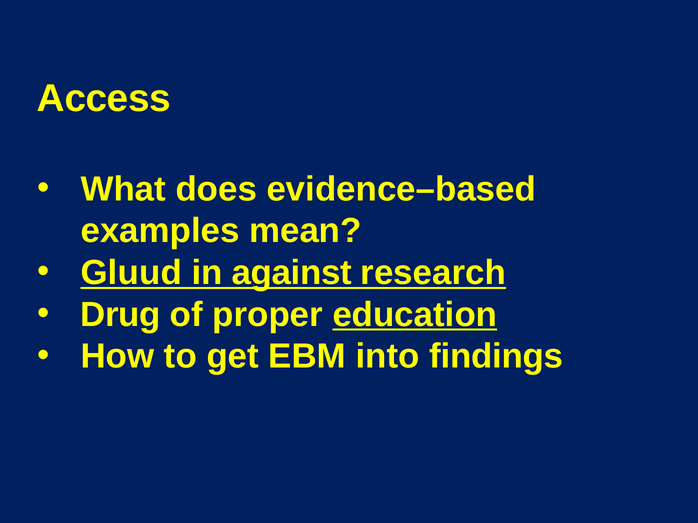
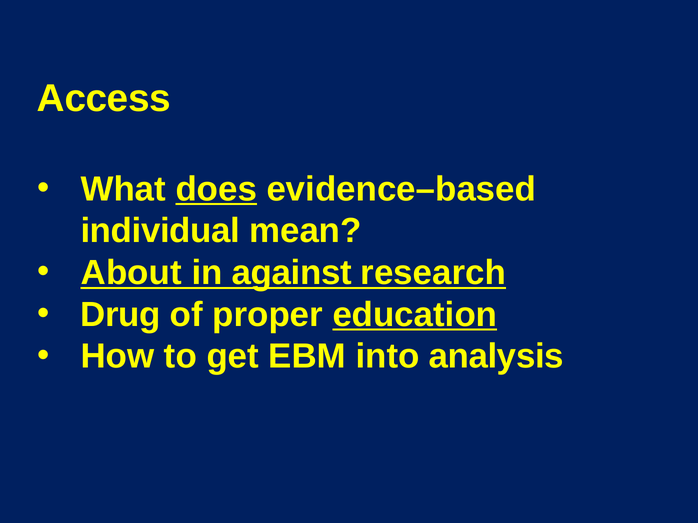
does underline: none -> present
examples: examples -> individual
Gluud: Gluud -> About
findings: findings -> analysis
